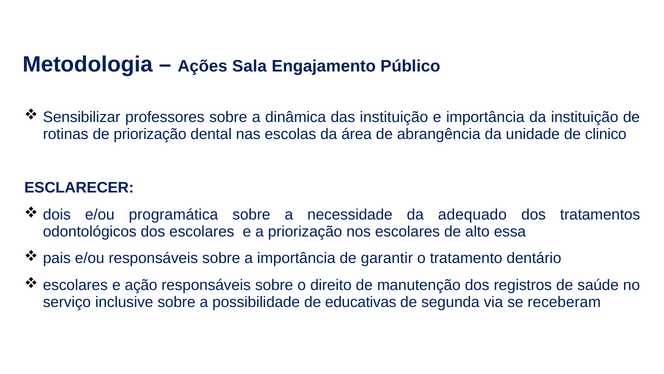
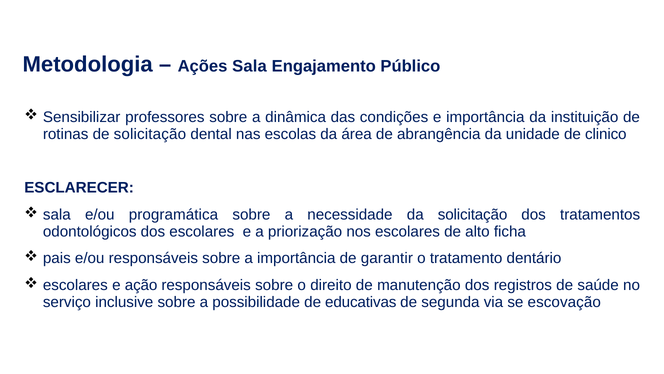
das instituição: instituição -> condições
de priorização: priorização -> solicitação
dois at (57, 214): dois -> sala
da adequado: adequado -> solicitação
essa: essa -> ficha
receberam: receberam -> escovação
